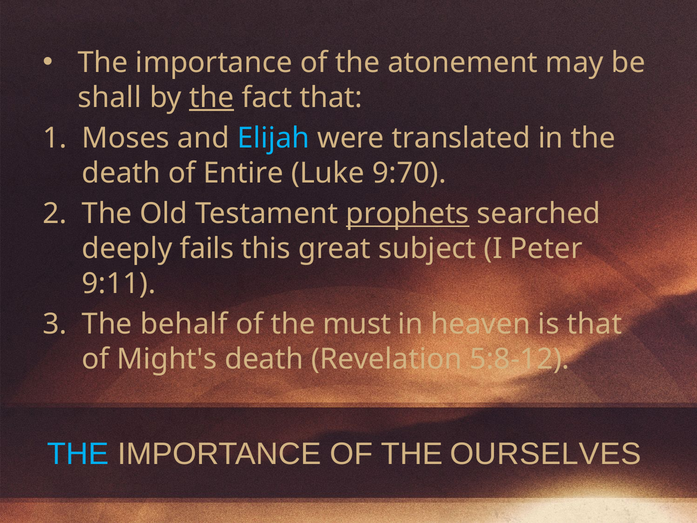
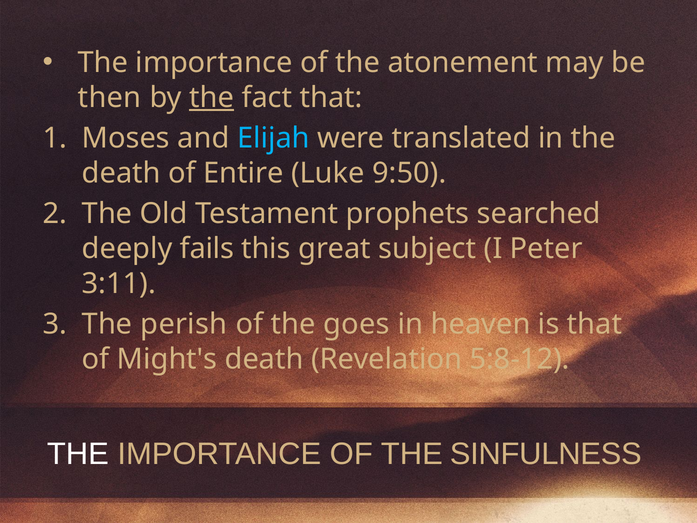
shall: shall -> then
9:70: 9:70 -> 9:50
prophets underline: present -> none
9:11: 9:11 -> 3:11
behalf: behalf -> perish
must: must -> goes
THE at (78, 454) colour: light blue -> white
OURSELVES: OURSELVES -> SINFULNESS
